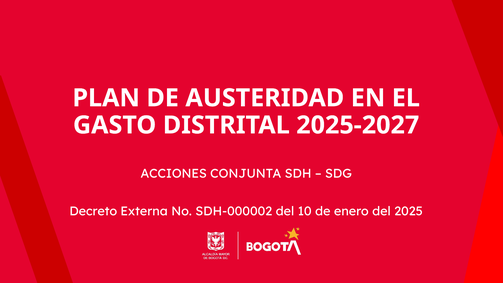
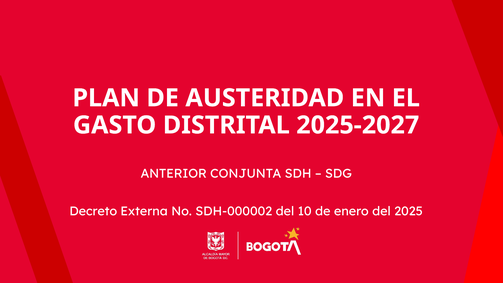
ACCIONES: ACCIONES -> ANTERIOR
